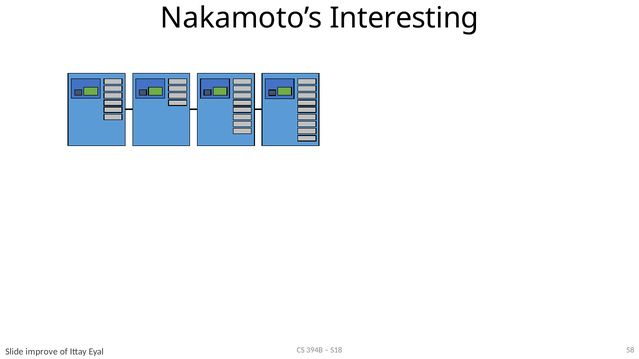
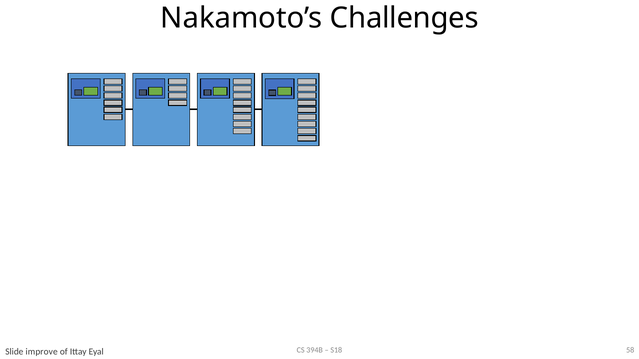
Interesting: Interesting -> Challenges
